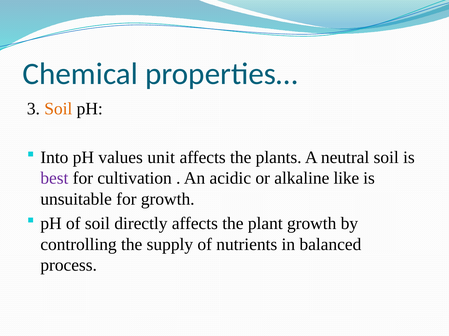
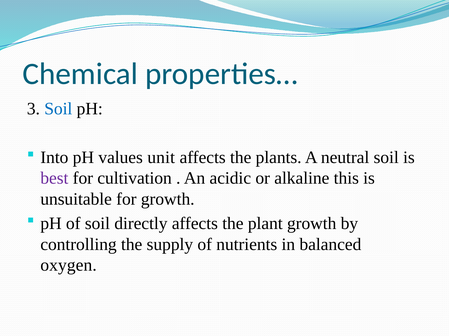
Soil at (58, 109) colour: orange -> blue
like: like -> this
process: process -> oxygen
